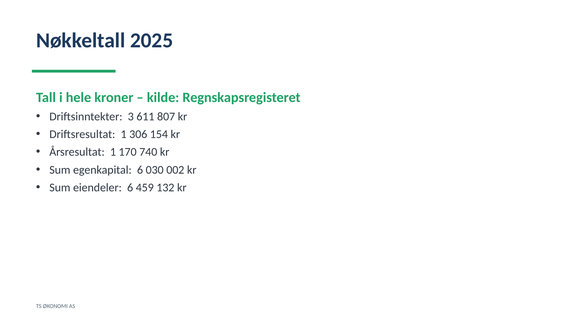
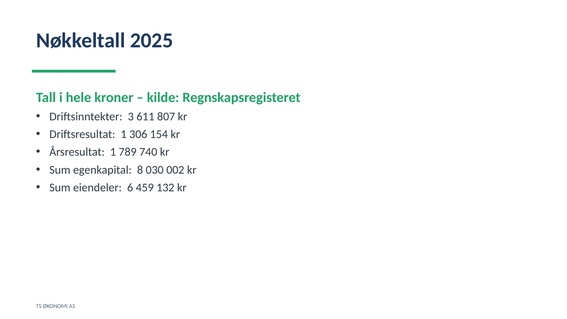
170: 170 -> 789
egenkapital 6: 6 -> 8
